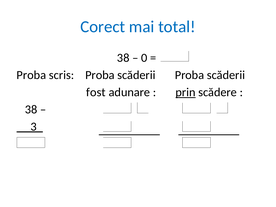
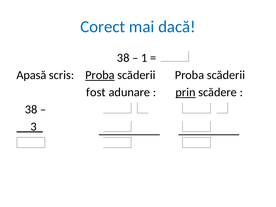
total: total -> dacă
0: 0 -> 1
Proba at (31, 75): Proba -> Apasă
Proba at (100, 75) underline: none -> present
